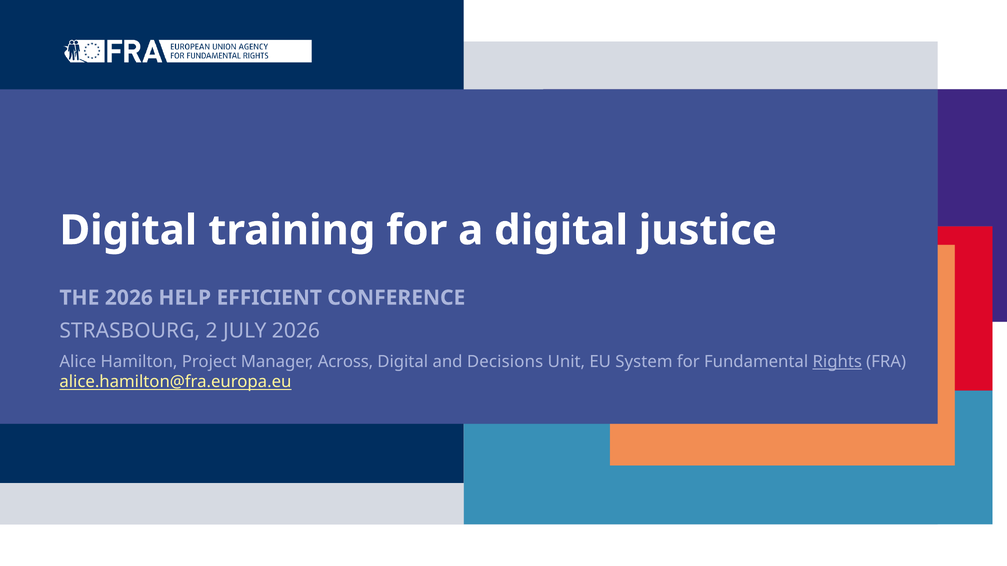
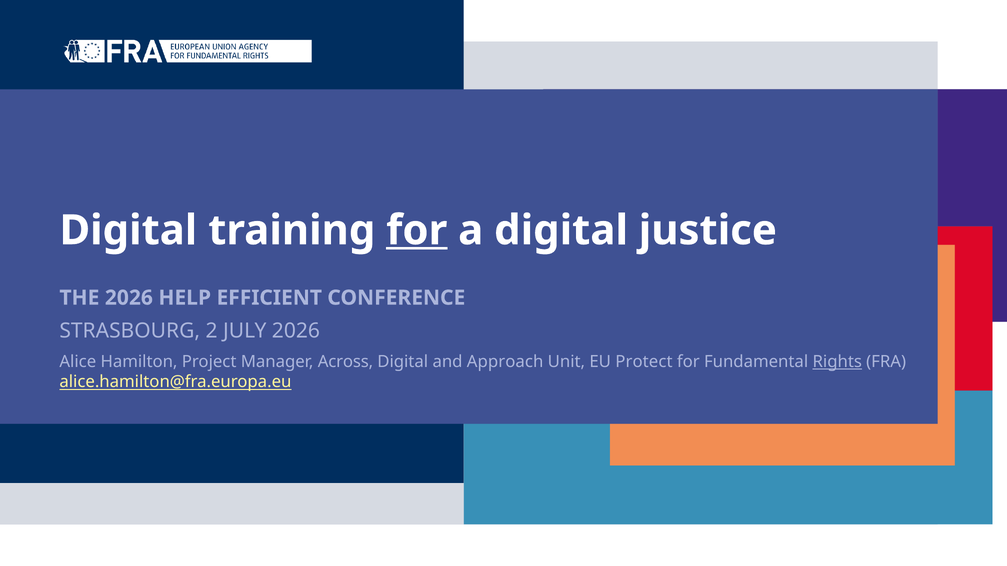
for at (417, 231) underline: none -> present
Decisions: Decisions -> Approach
System: System -> Protect
